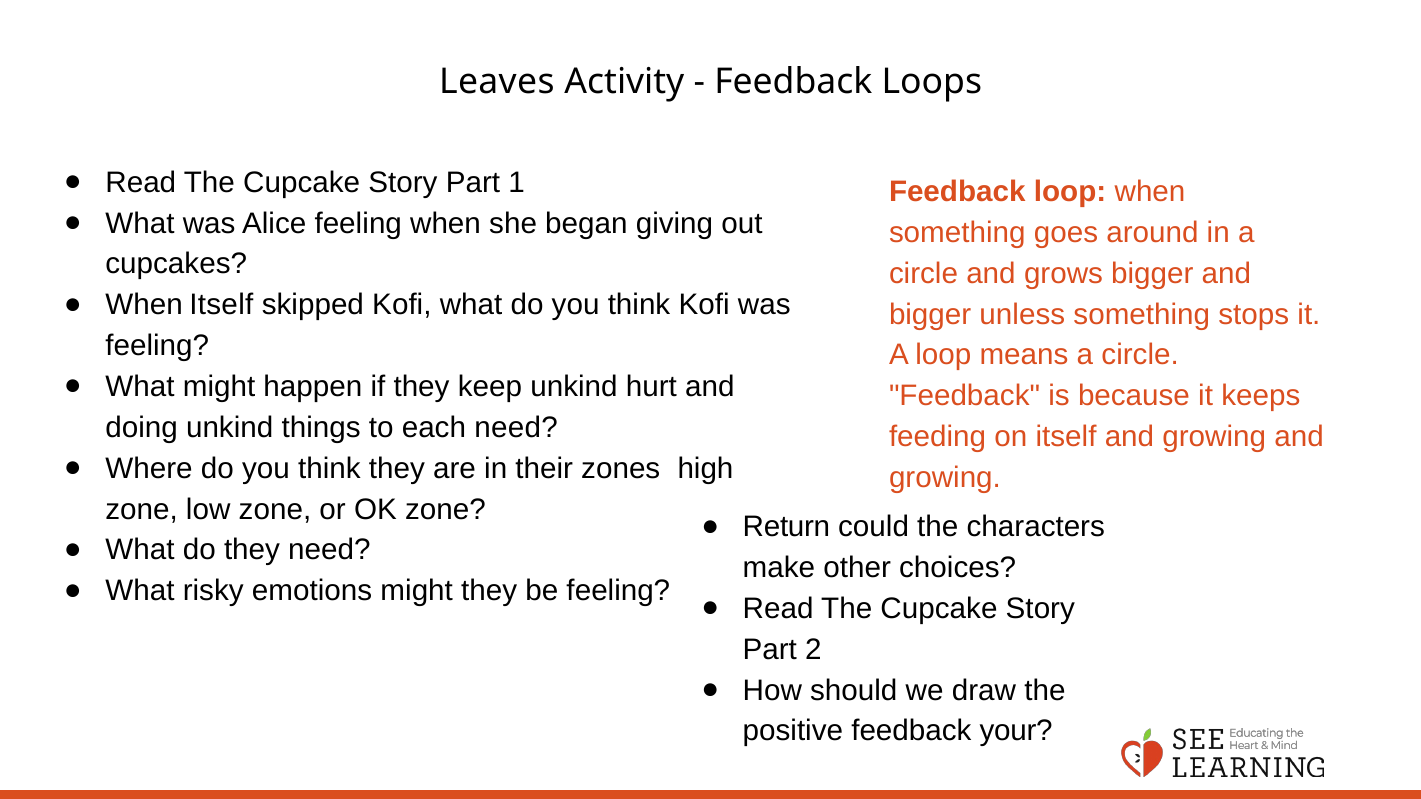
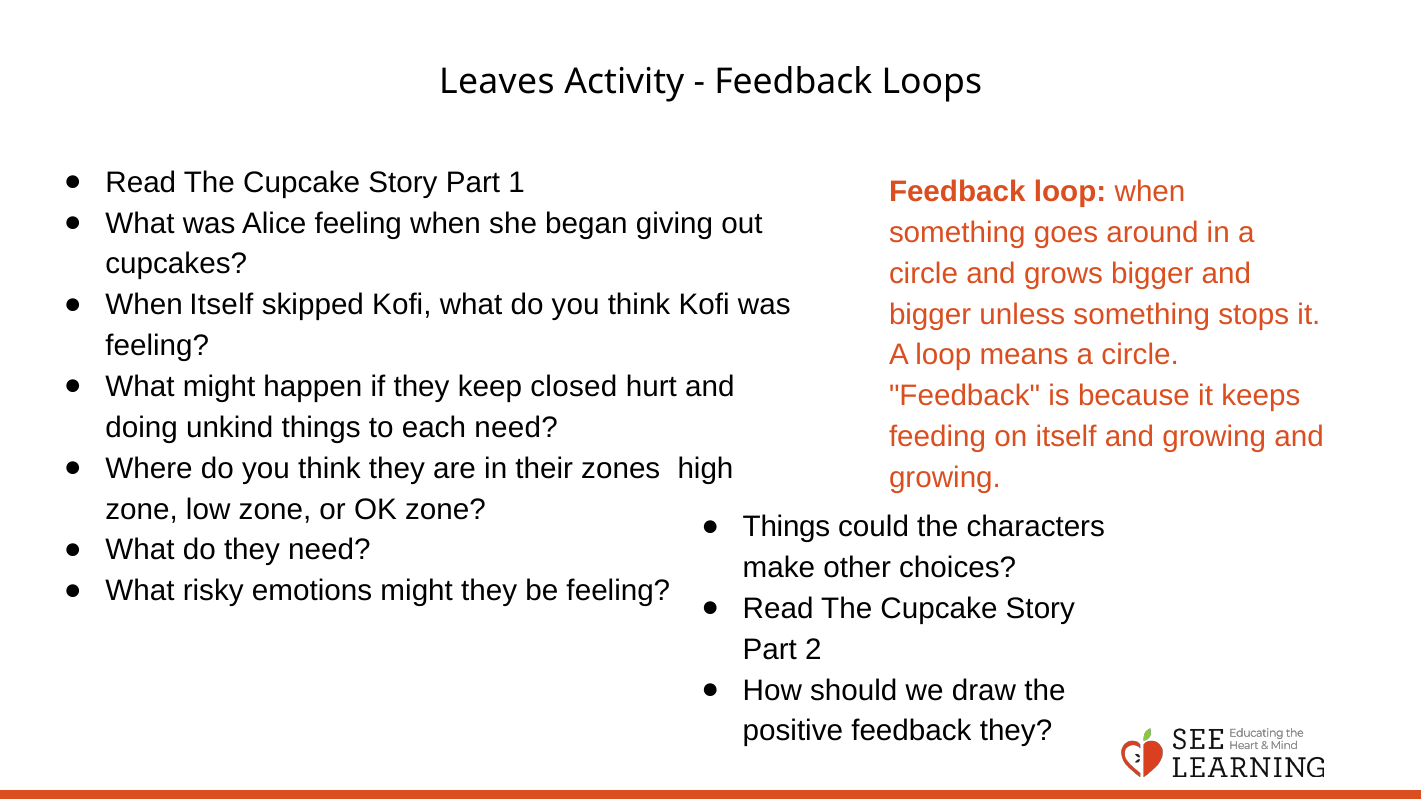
keep unkind: unkind -> closed
Return at (786, 527): Return -> Things
feedback your: your -> they
